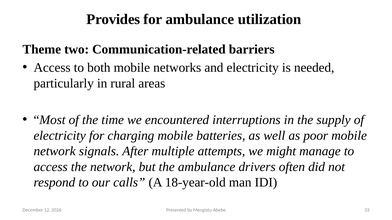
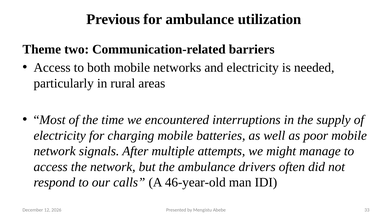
Provides: Provides -> Previous
18-year-old: 18-year-old -> 46-year-old
